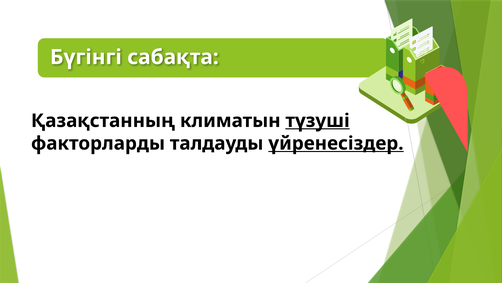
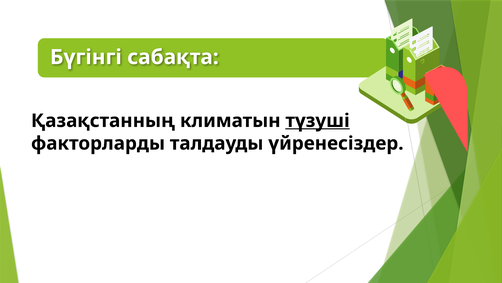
үйренесіздер underline: present -> none
